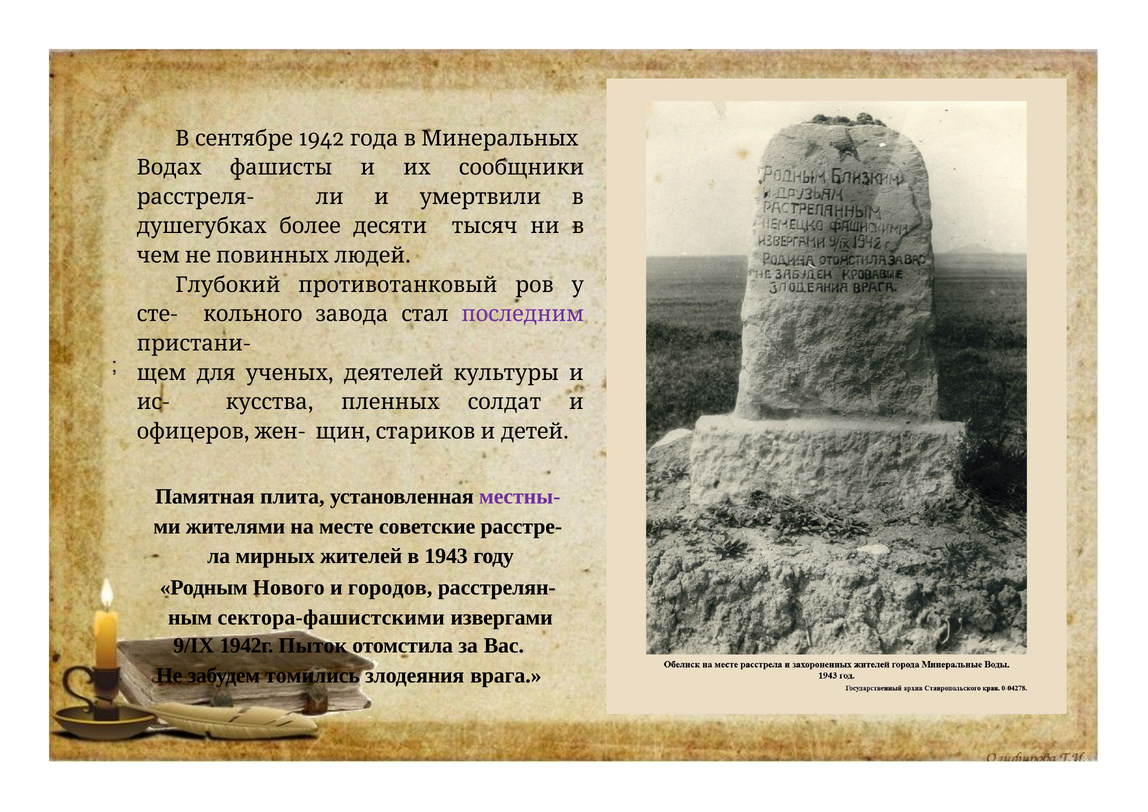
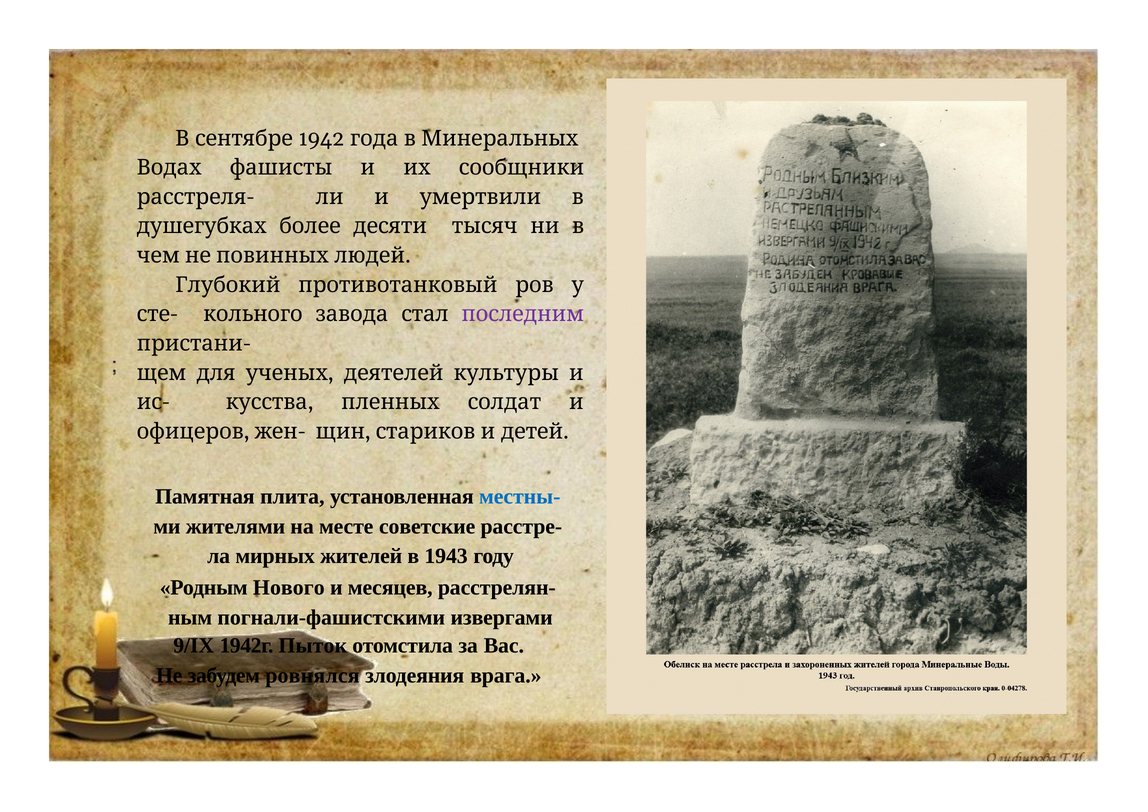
местны- colour: purple -> blue
городов: городов -> месяцев
сектора-фашистскими: сектора-фашистскими -> погнали-фашистскими
томились: томились -> ровнялся
